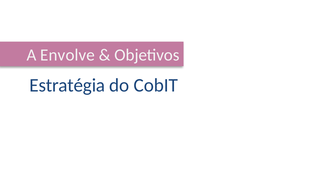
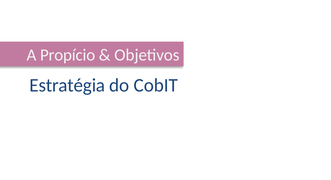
Envolve: Envolve -> Propício
